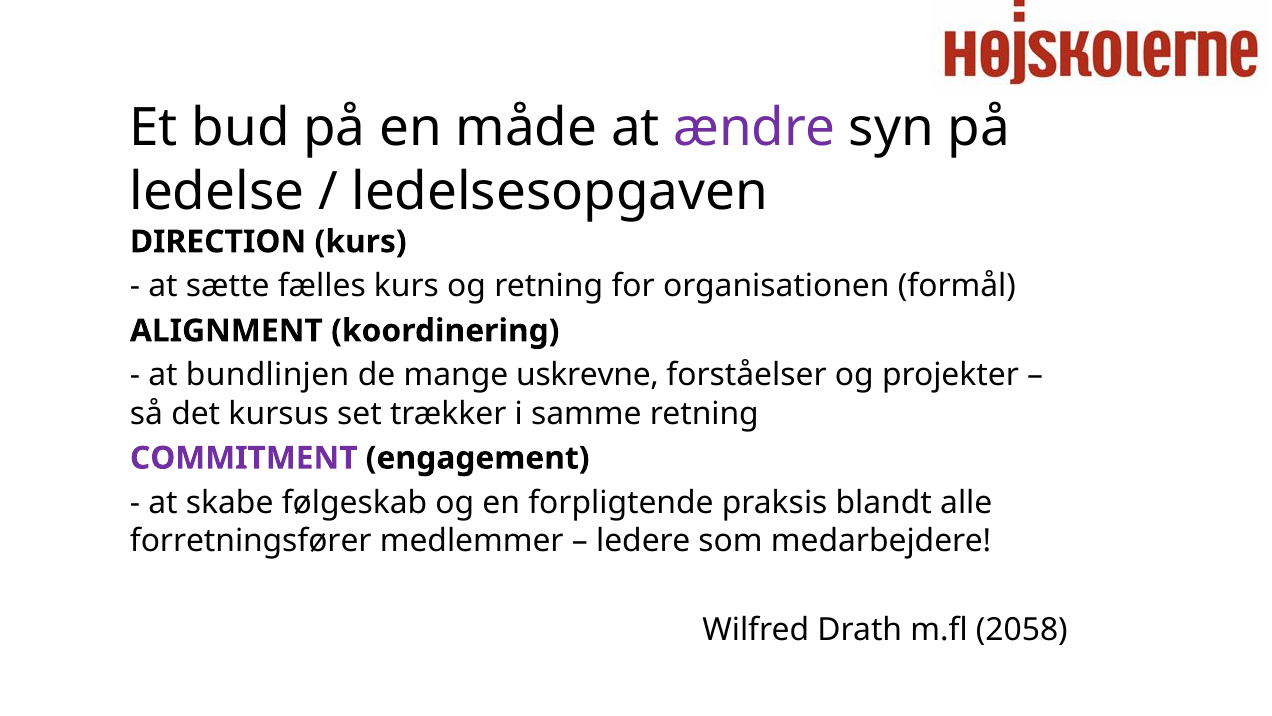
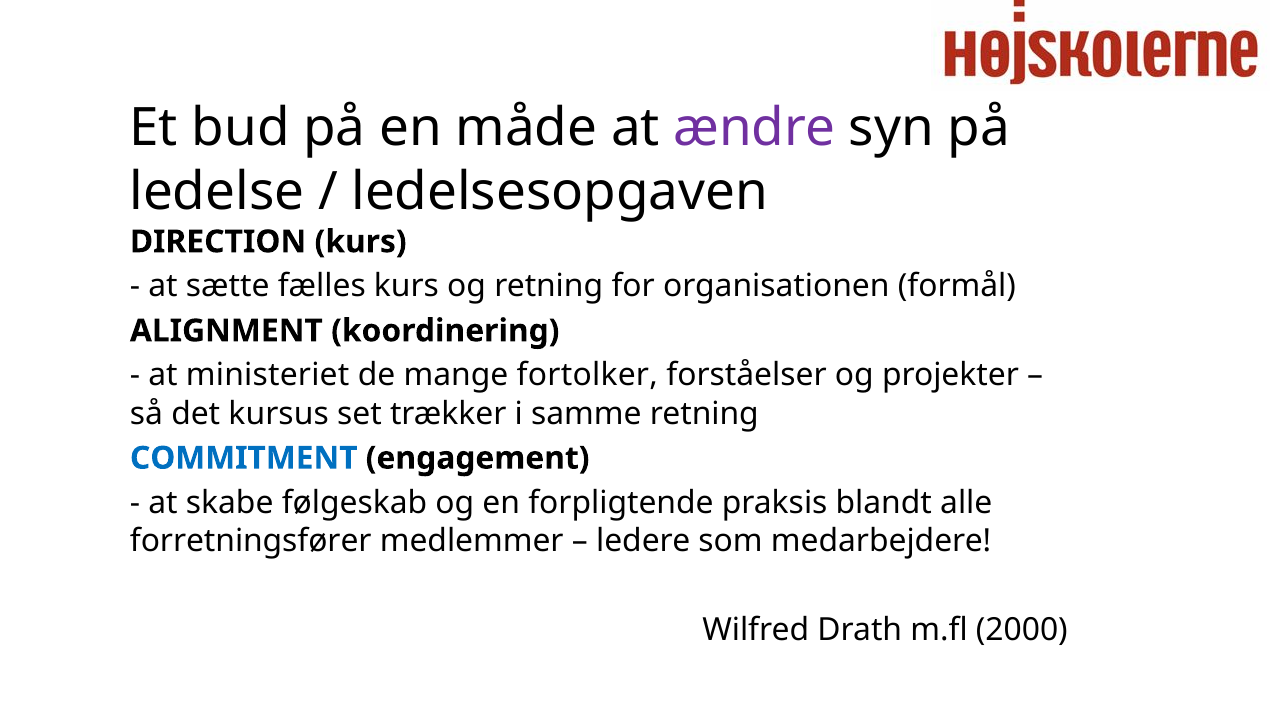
bundlinjen: bundlinjen -> ministeriet
uskrevne: uskrevne -> fortolker
COMMITMENT colour: purple -> blue
2058: 2058 -> 2000
